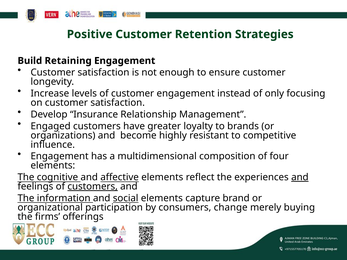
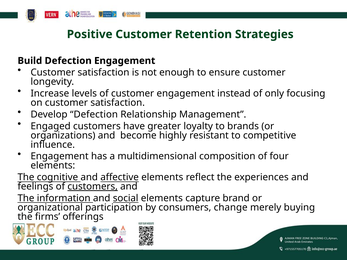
Build Retaining: Retaining -> Defection
Develop Insurance: Insurance -> Defection
and at (300, 177) underline: present -> none
